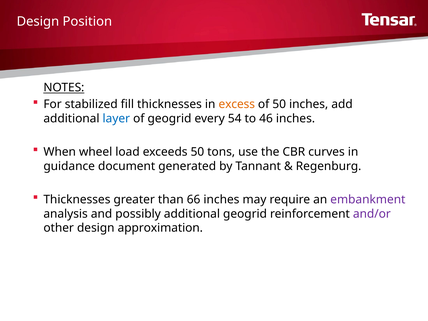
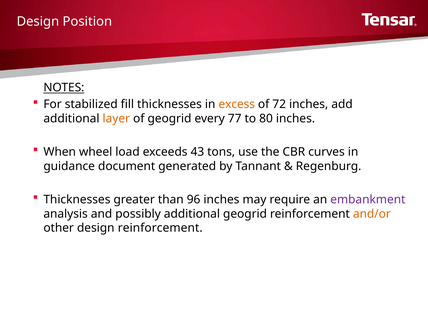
of 50: 50 -> 72
layer colour: blue -> orange
54: 54 -> 77
46: 46 -> 80
exceeds 50: 50 -> 43
66: 66 -> 96
and/or colour: purple -> orange
design approximation: approximation -> reinforcement
